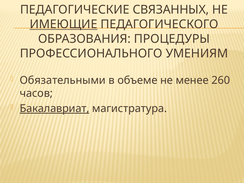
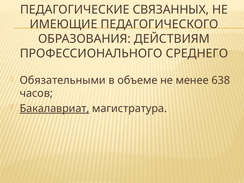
ИМЕЮЩИЕ underline: present -> none
ПРОЦЕДУРЫ: ПРОЦЕДУРЫ -> ДЕЙСТВИЯМ
УМЕНИЯМ: УМЕНИЯМ -> СРЕДНЕГО
260: 260 -> 638
